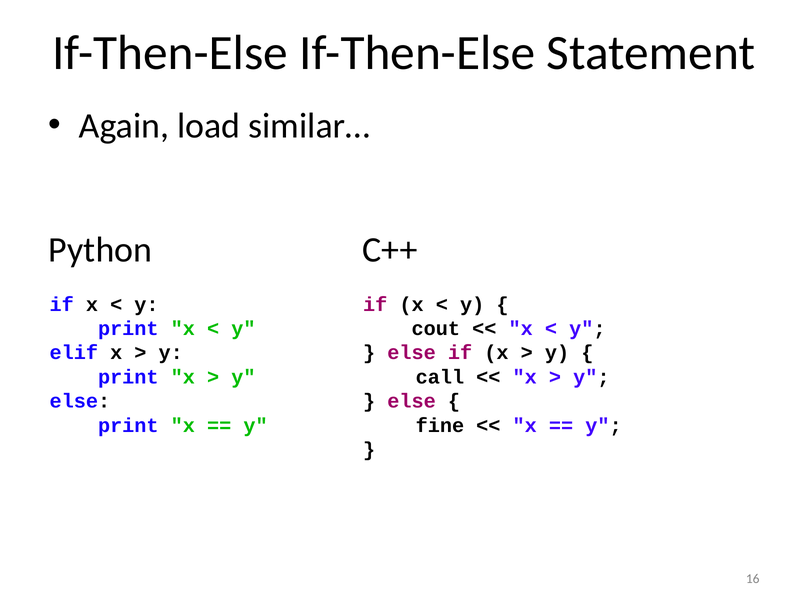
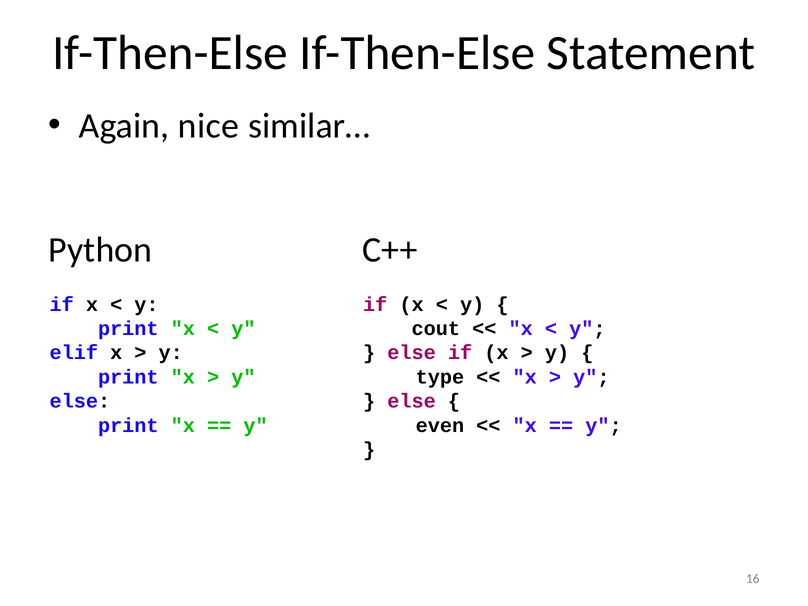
load: load -> nice
call: call -> type
fine: fine -> even
